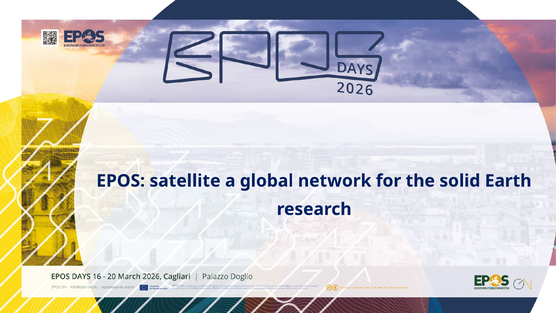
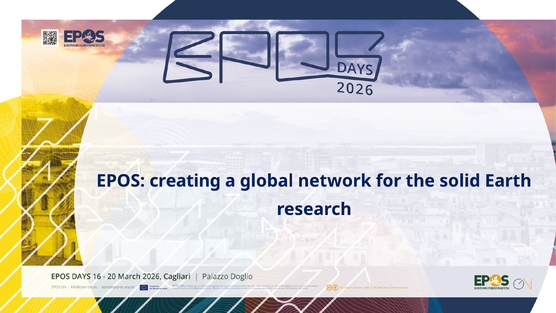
satellite: satellite -> creating
